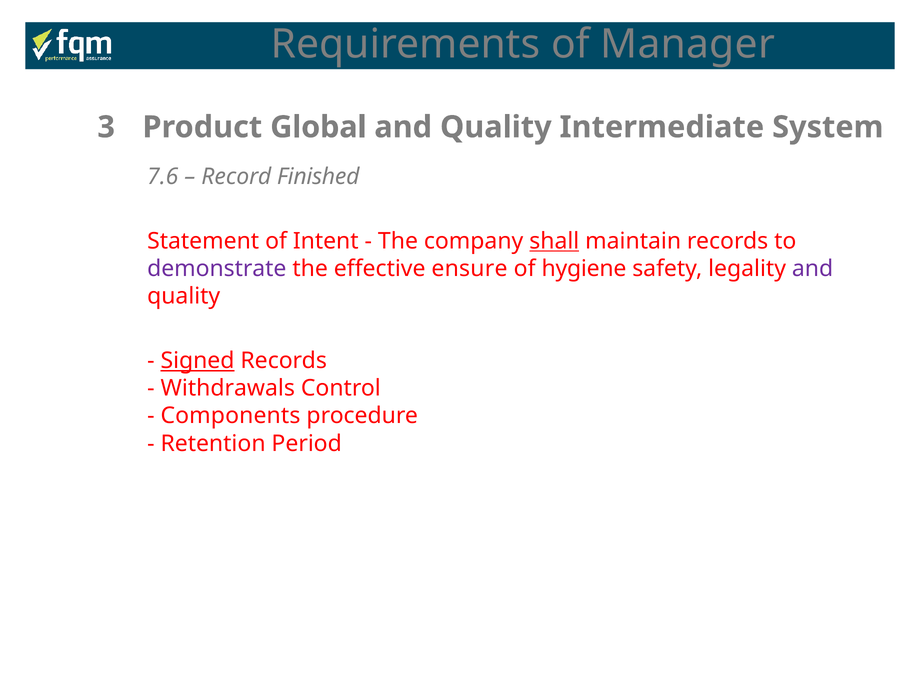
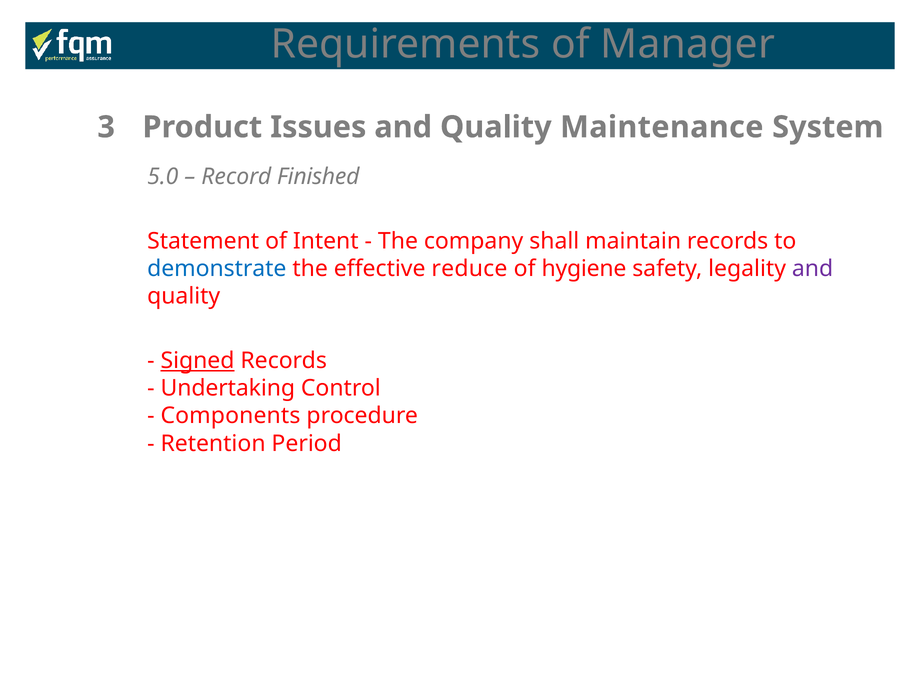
Global: Global -> Issues
Intermediate: Intermediate -> Maintenance
7.6: 7.6 -> 5.0
shall underline: present -> none
demonstrate colour: purple -> blue
ensure: ensure -> reduce
Withdrawals: Withdrawals -> Undertaking
